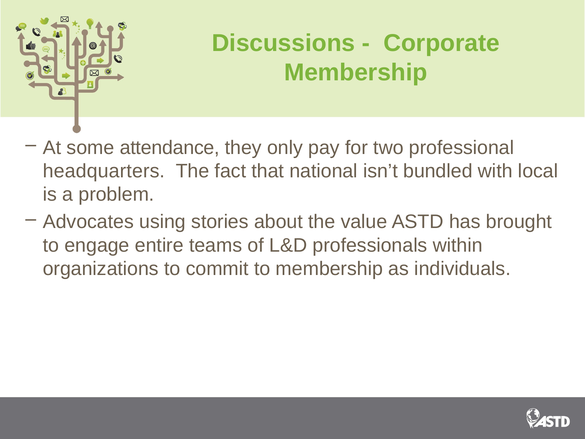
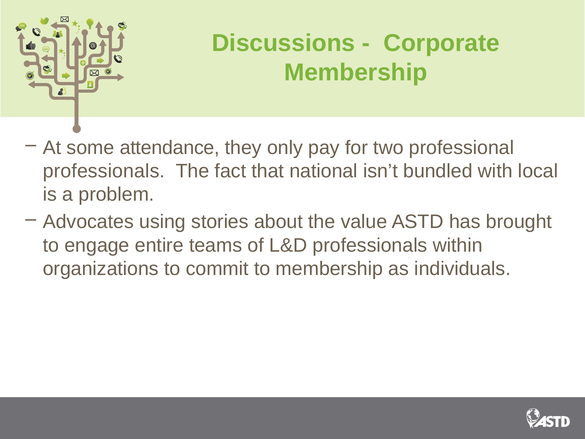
headquarters at (104, 171): headquarters -> professionals
